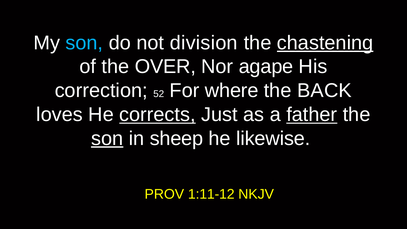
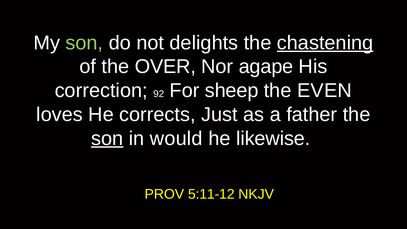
son at (84, 43) colour: light blue -> light green
division: division -> delights
52: 52 -> 92
where: where -> sheep
BACK: BACK -> EVEN
corrects underline: present -> none
father underline: present -> none
sheep: sheep -> would
1:11-12: 1:11-12 -> 5:11-12
